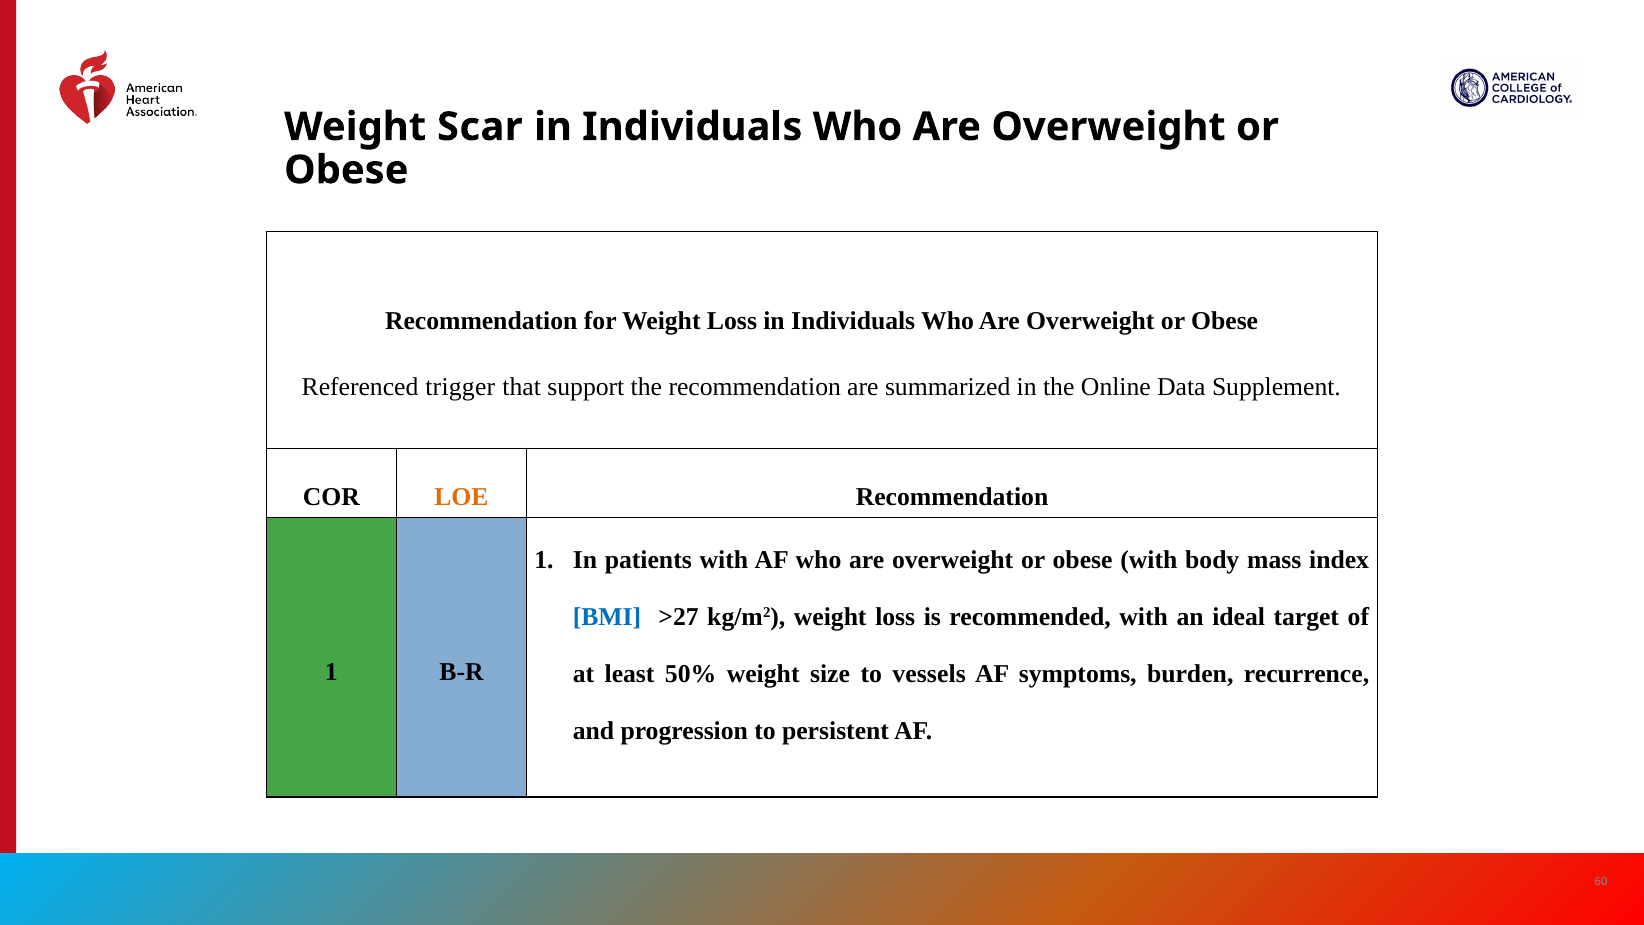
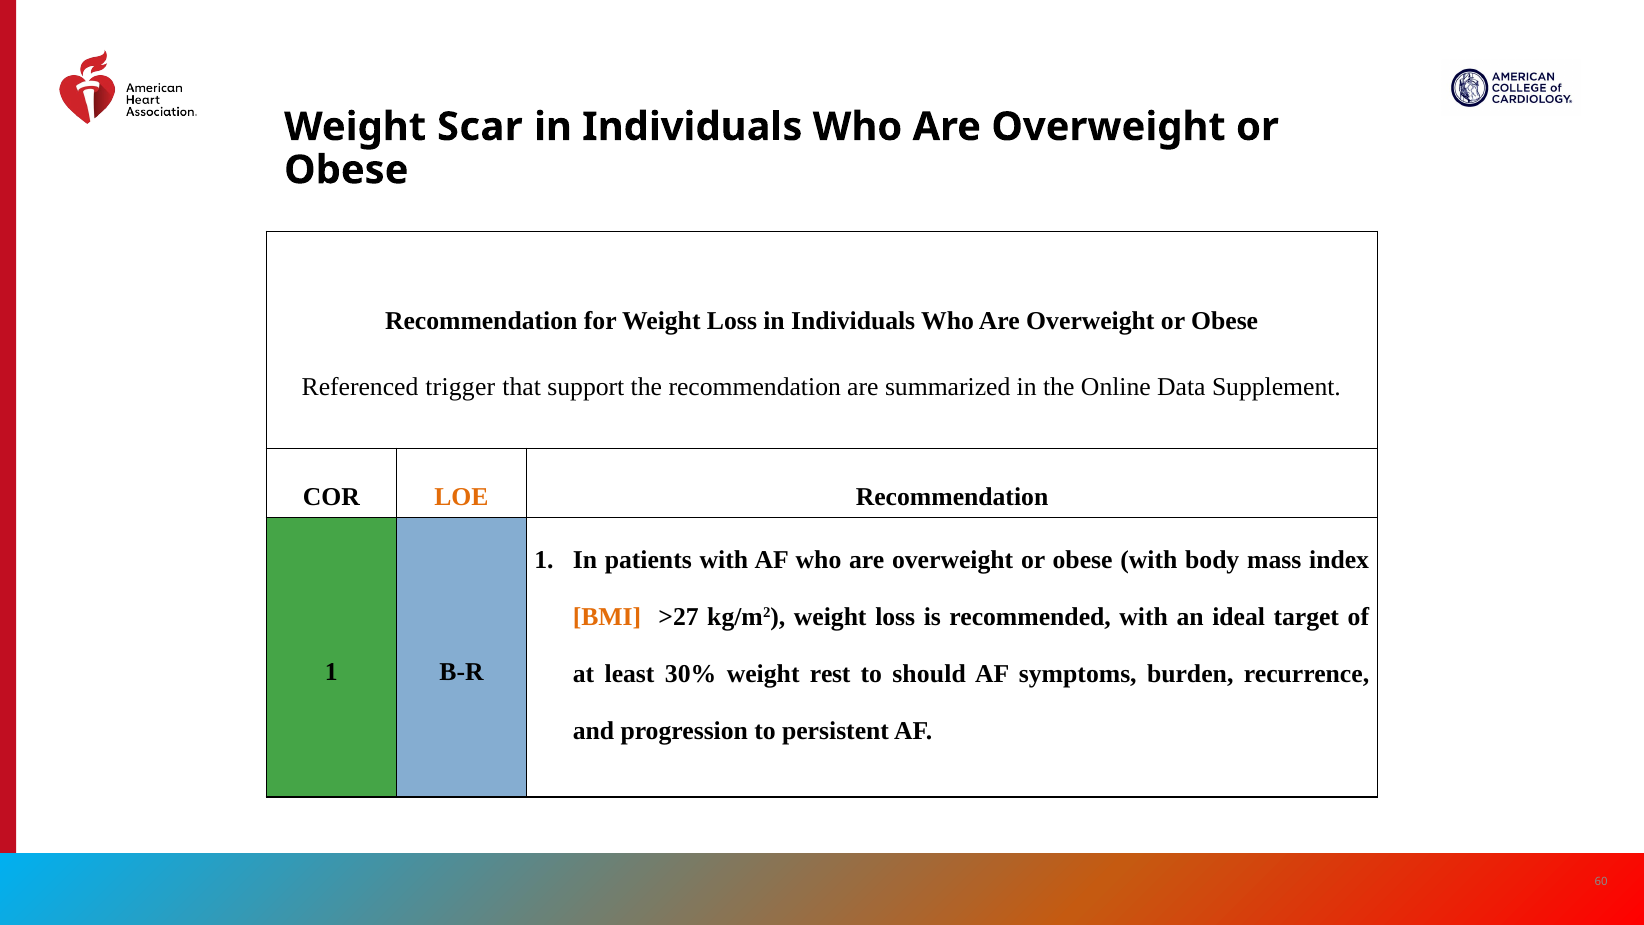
BMI colour: blue -> orange
50%: 50% -> 30%
size: size -> rest
vessels: vessels -> should
